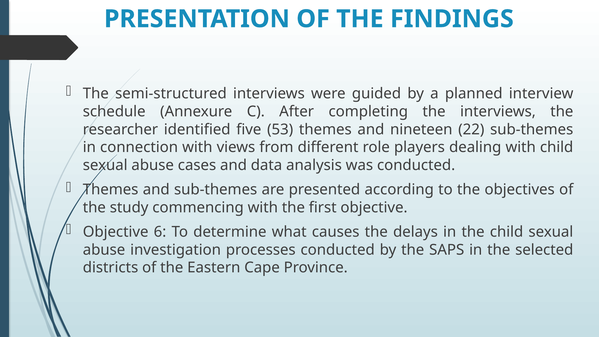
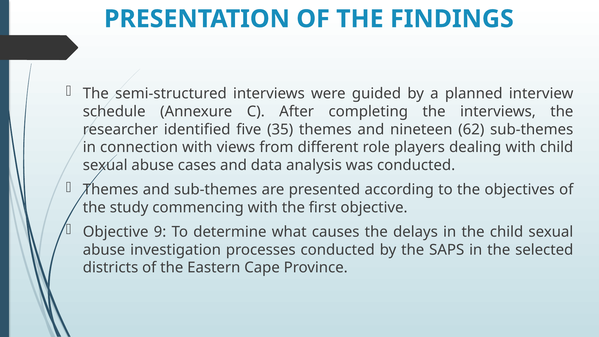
53: 53 -> 35
22: 22 -> 62
6: 6 -> 9
